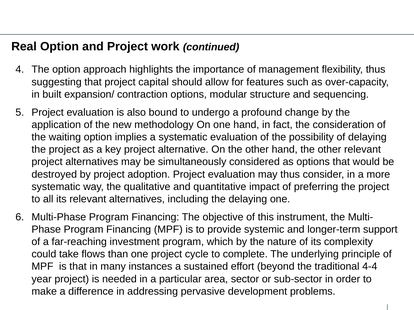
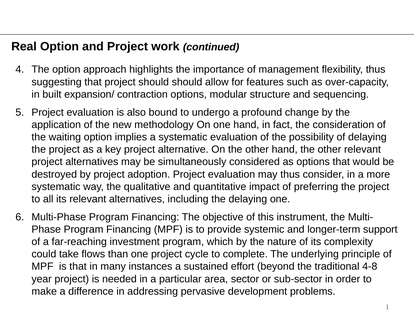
project capital: capital -> should
4-4: 4-4 -> 4-8
